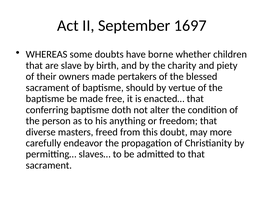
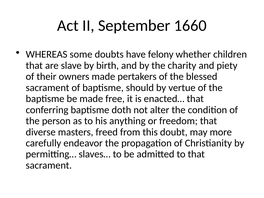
1697: 1697 -> 1660
borne: borne -> felony
